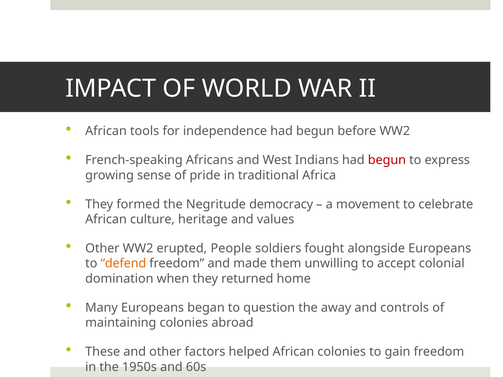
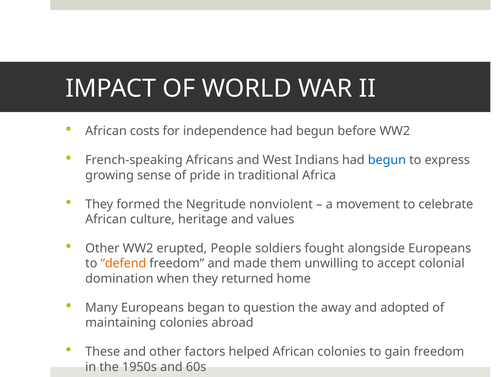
tools: tools -> costs
begun at (387, 160) colour: red -> blue
democracy: democracy -> nonviolent
controls: controls -> adopted
